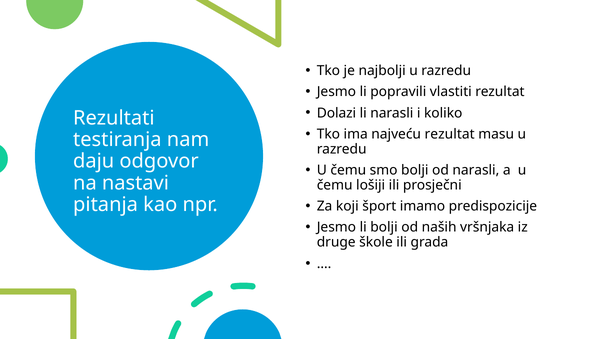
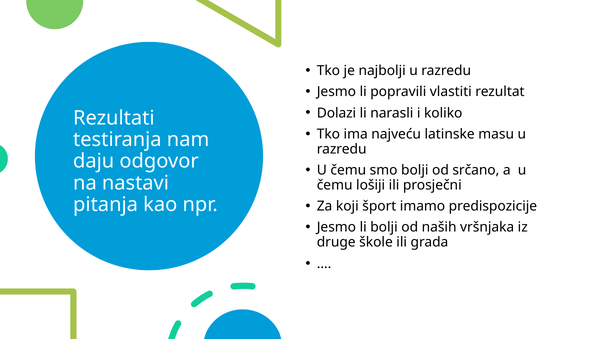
najveću rezultat: rezultat -> latinske
od narasli: narasli -> srčano
